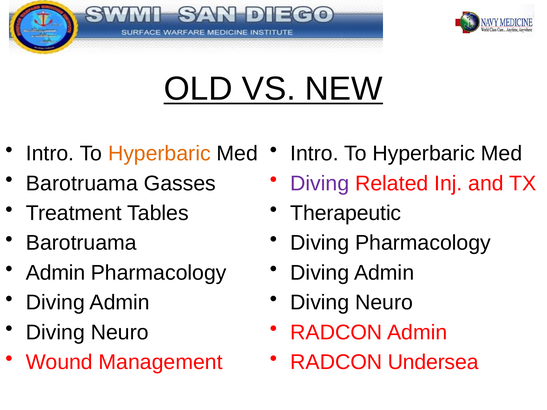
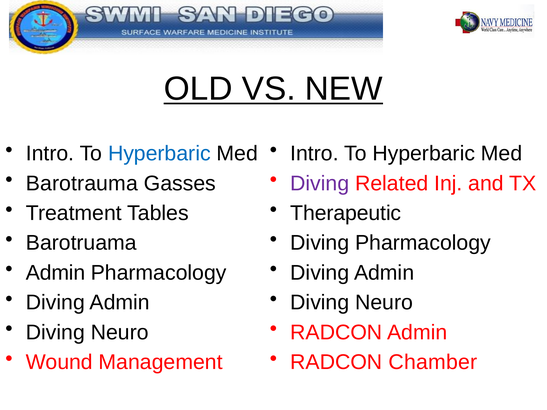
Hyperbaric at (159, 154) colour: orange -> blue
Barotruama at (82, 184): Barotruama -> Barotrauma
Undersea: Undersea -> Chamber
